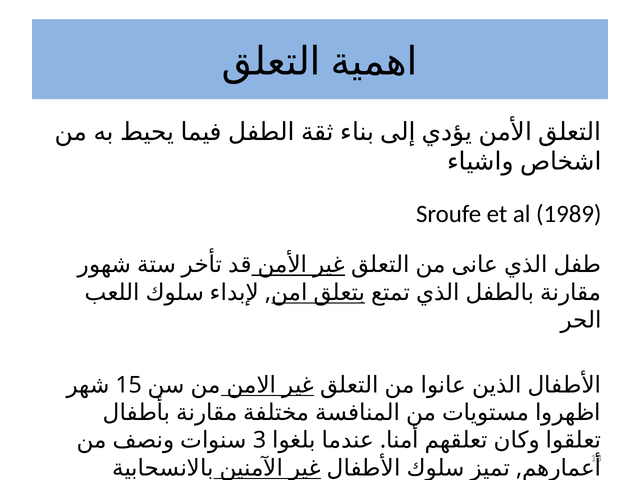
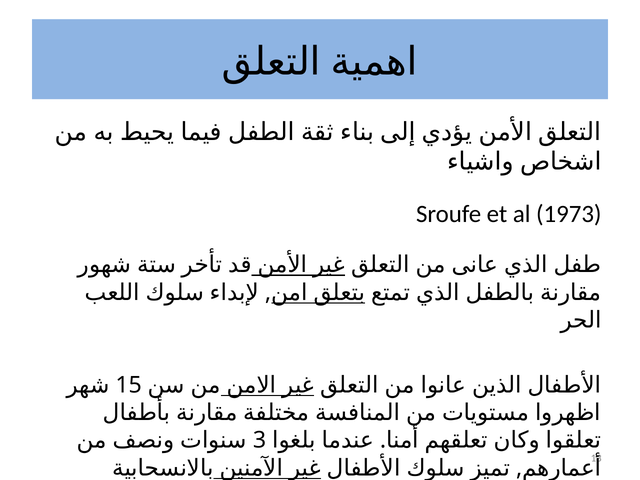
1989: 1989 -> 1973
